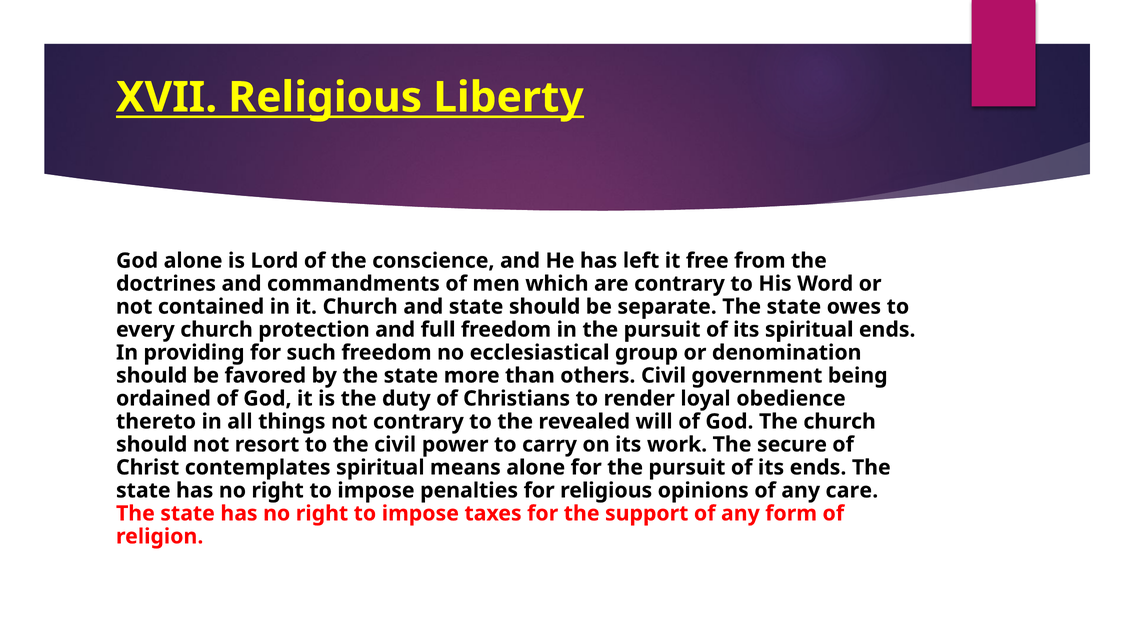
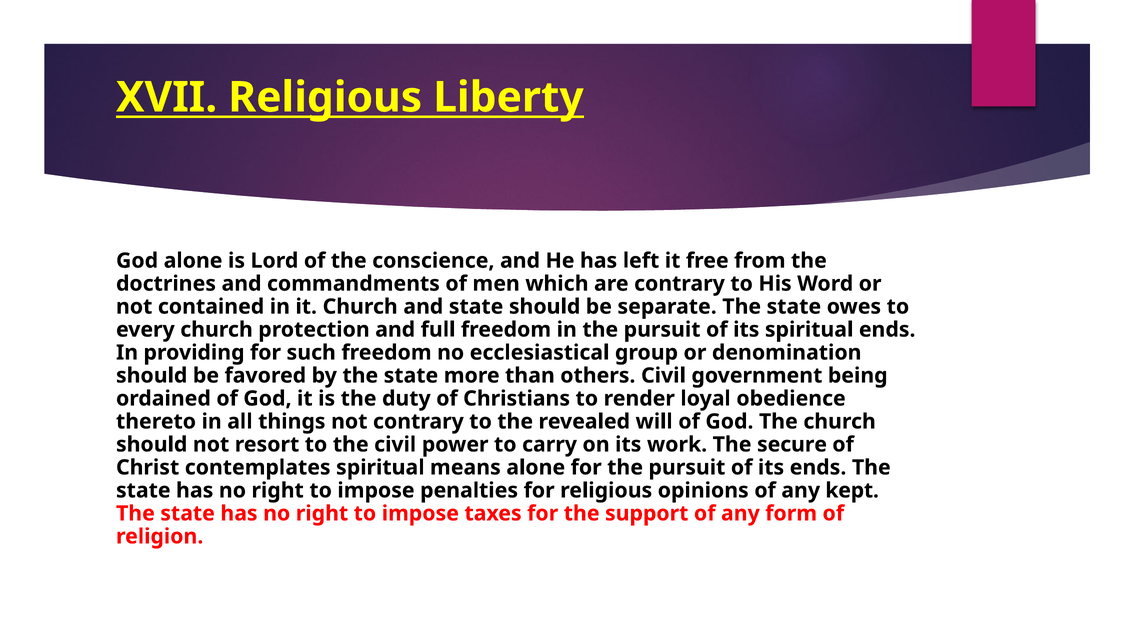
care: care -> kept
